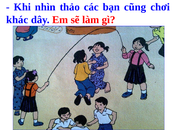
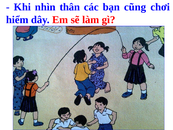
thảo: thảo -> thân
khác: khác -> hiểm
